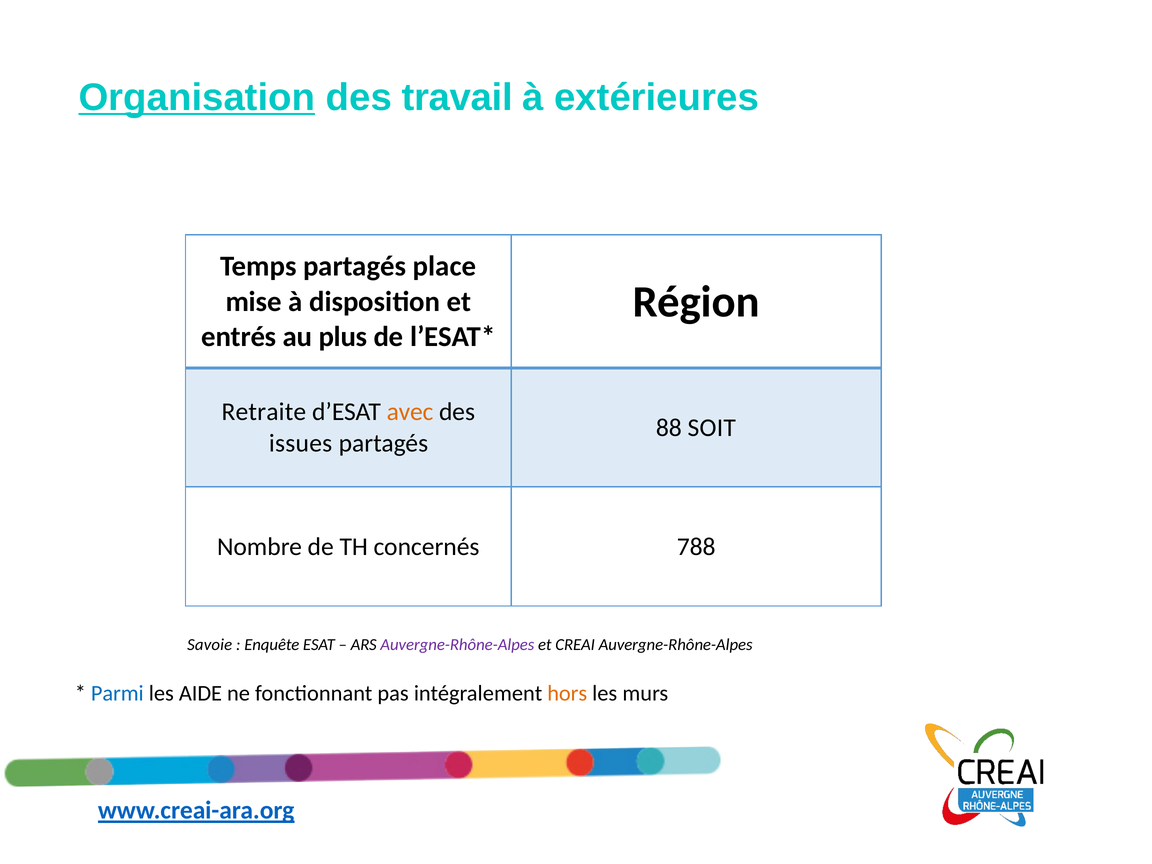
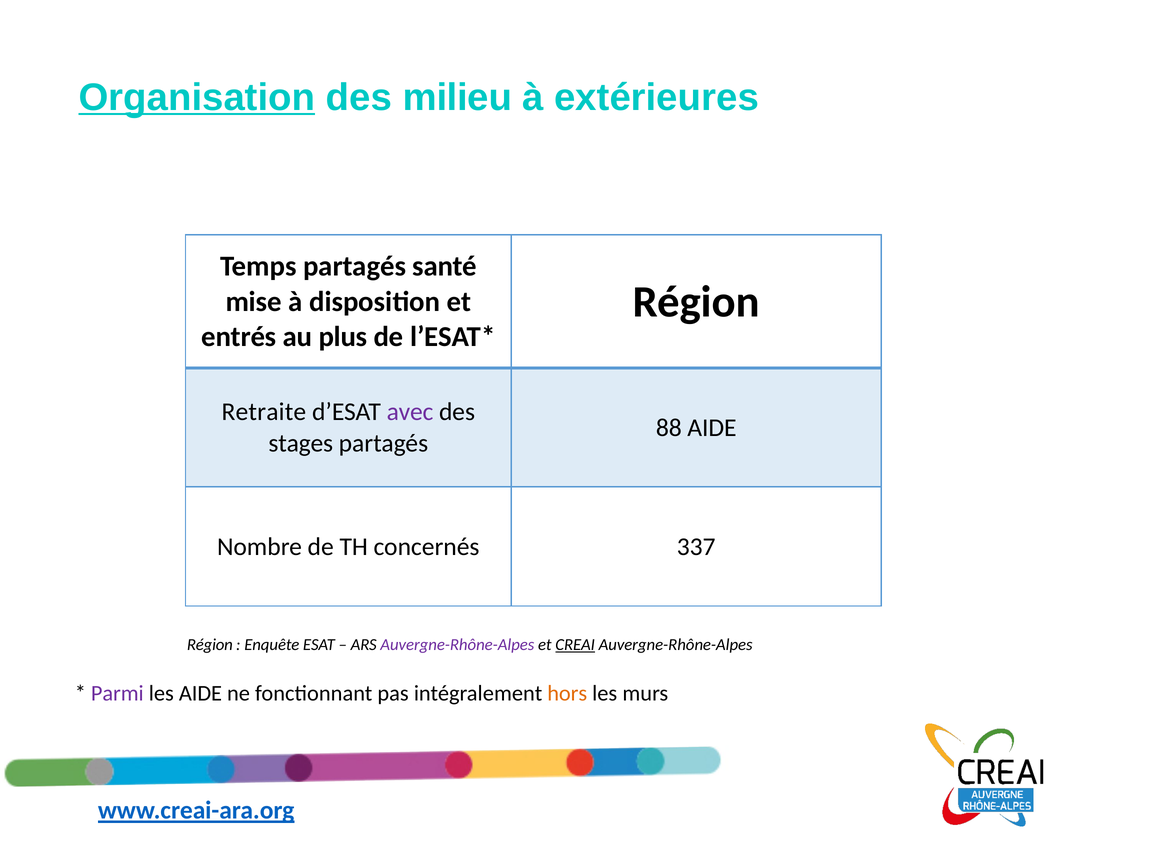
travail: travail -> milieu
place: place -> santé
avec colour: orange -> purple
88 SOIT: SOIT -> AIDE
issues: issues -> stages
788: 788 -> 337
Savoie at (210, 645): Savoie -> Région
CREAI underline: none -> present
Parmi colour: blue -> purple
